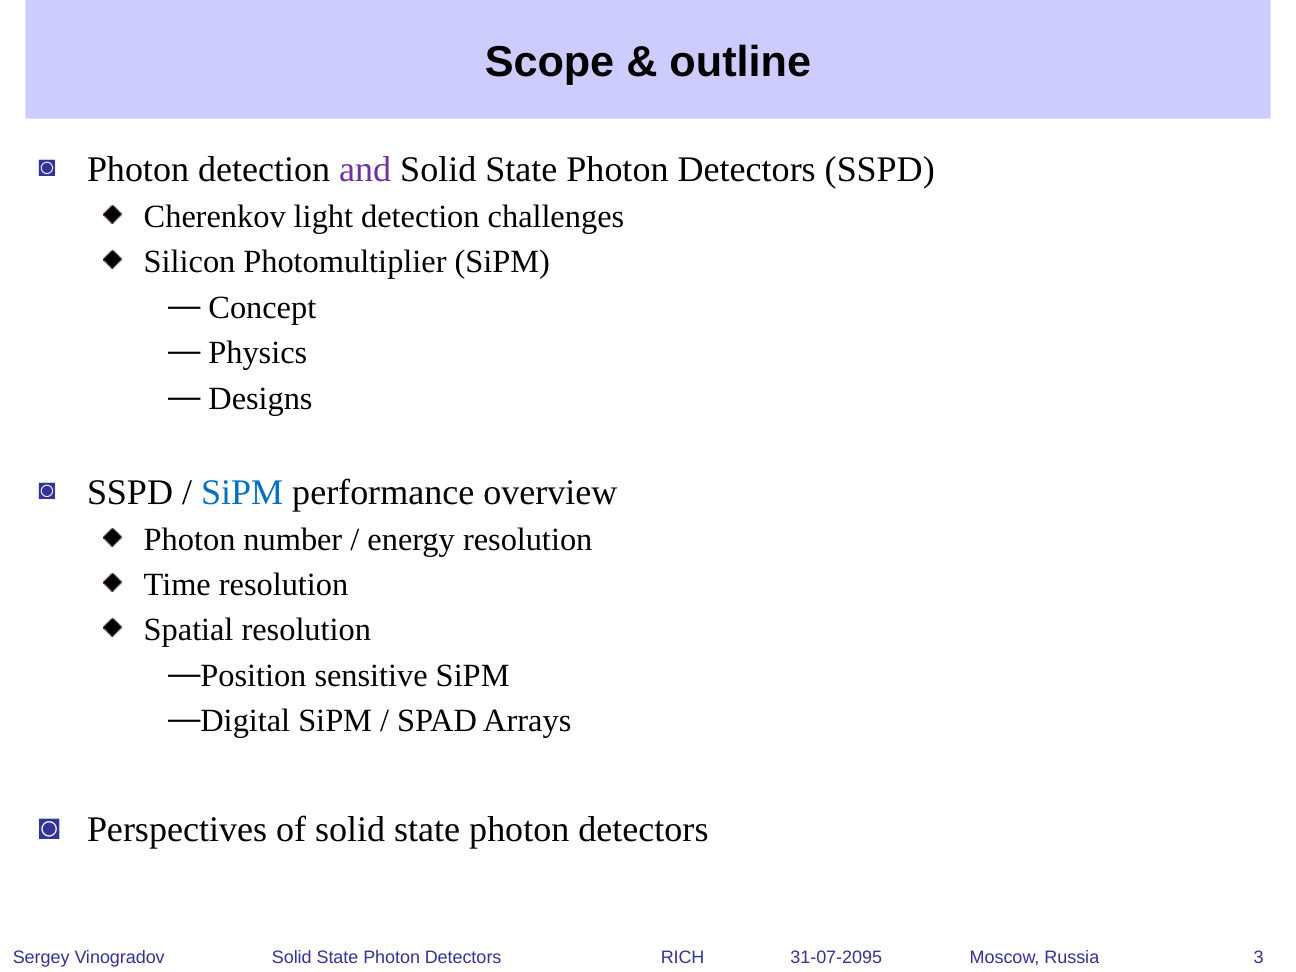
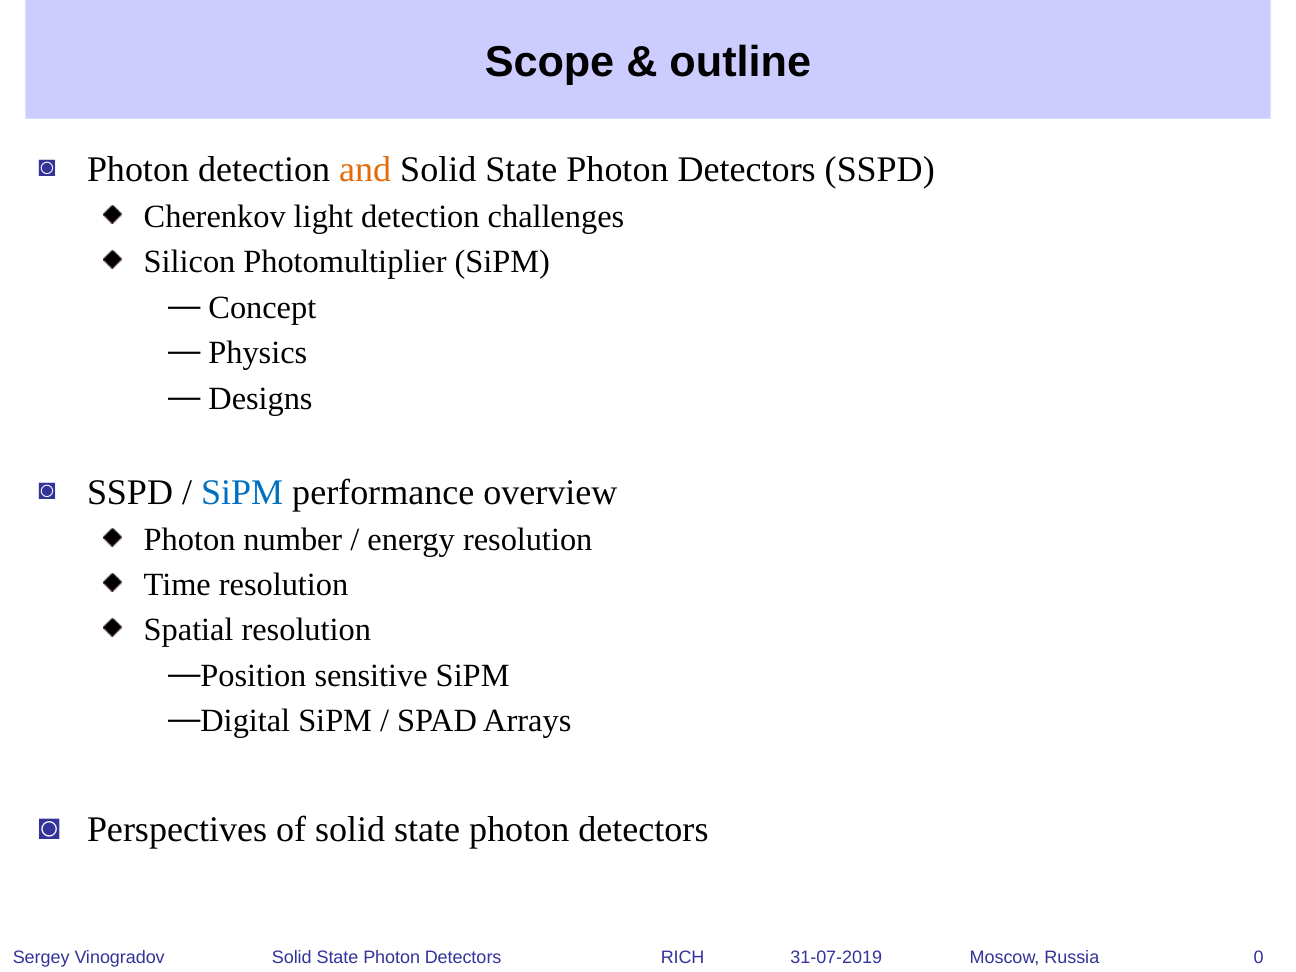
and colour: purple -> orange
31-07-2095: 31-07-2095 -> 31-07-2019
3: 3 -> 0
